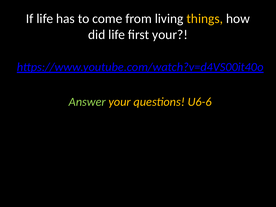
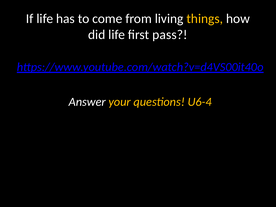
first your: your -> pass
Answer colour: light green -> white
U6-6: U6-6 -> U6-4
